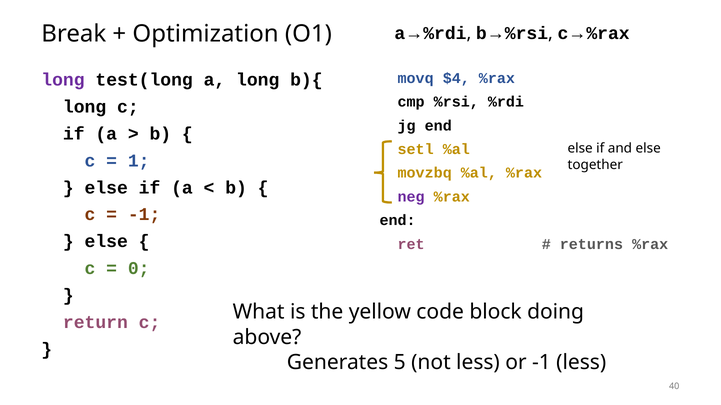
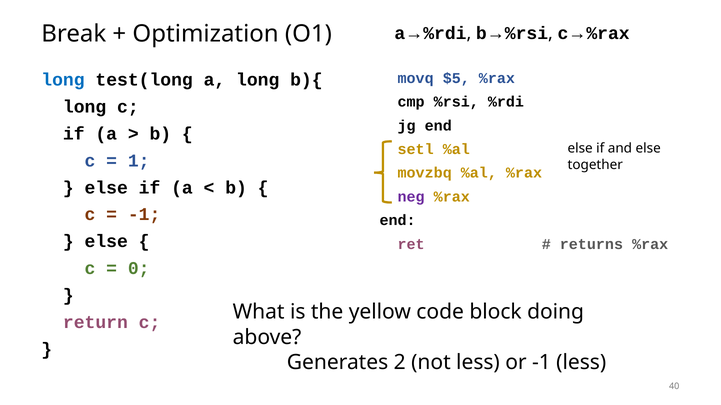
$4: $4 -> $5
long at (63, 80) colour: purple -> blue
5: 5 -> 2
